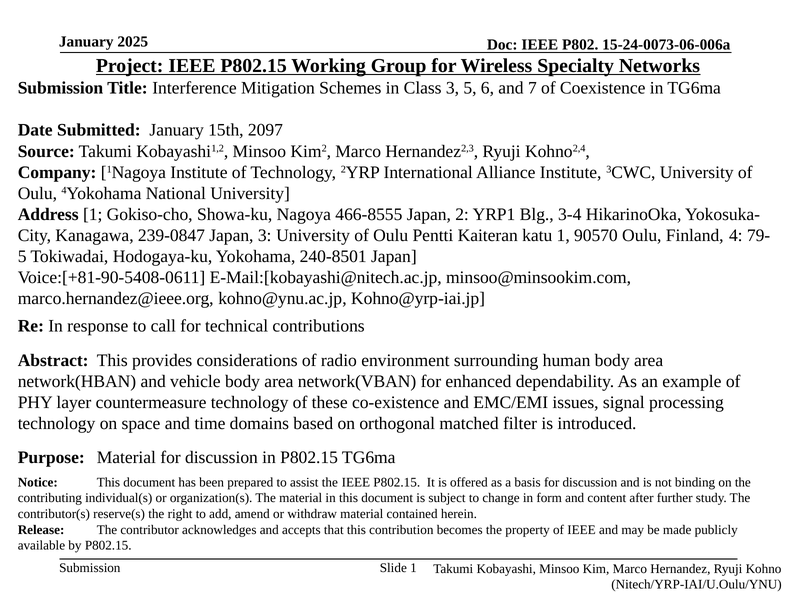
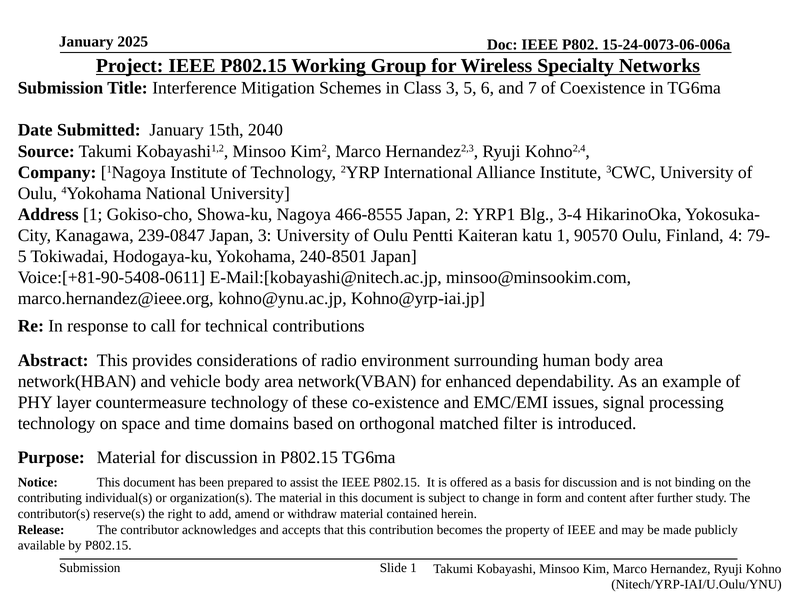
2097: 2097 -> 2040
